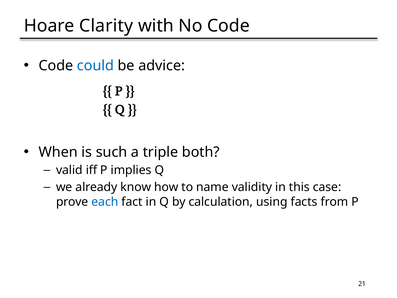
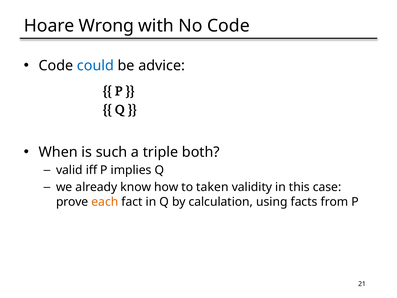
Clarity: Clarity -> Wrong
name: name -> taken
each colour: blue -> orange
